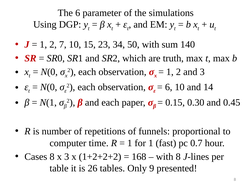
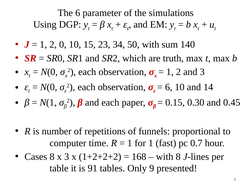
7: 7 -> 0
26: 26 -> 91
